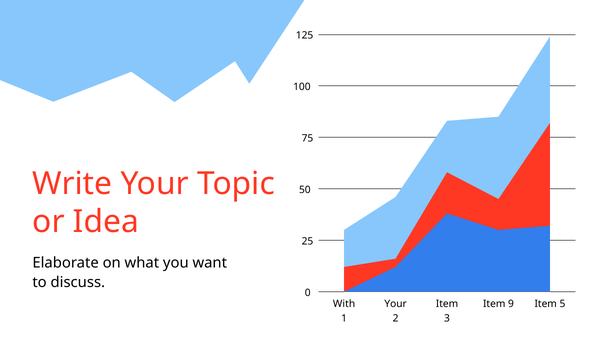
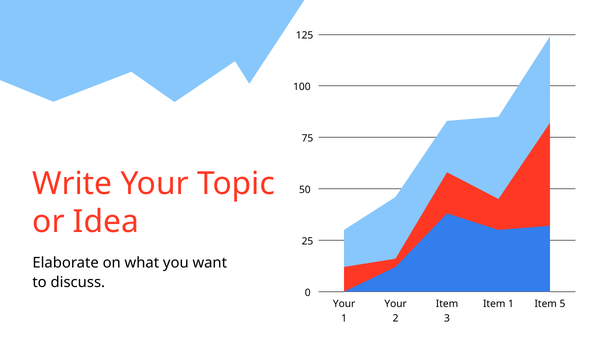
With at (344, 304): With -> Your
Item 9: 9 -> 1
